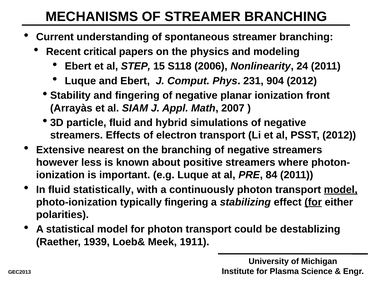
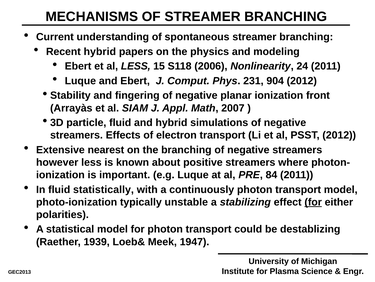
Recent critical: critical -> hybrid
al STEP: STEP -> LESS
model at (341, 189) underline: present -> none
typically fingering: fingering -> unstable
1911: 1911 -> 1947
